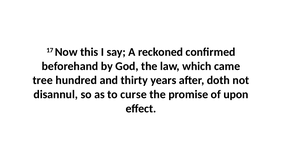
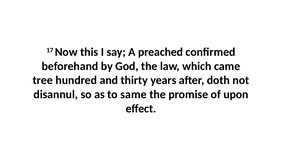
reckoned: reckoned -> preached
curse: curse -> same
